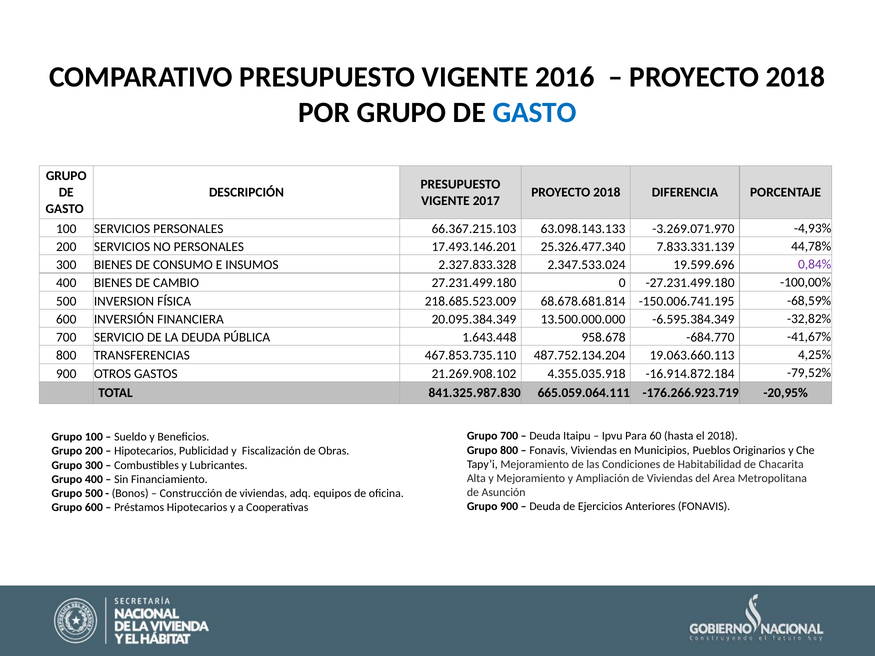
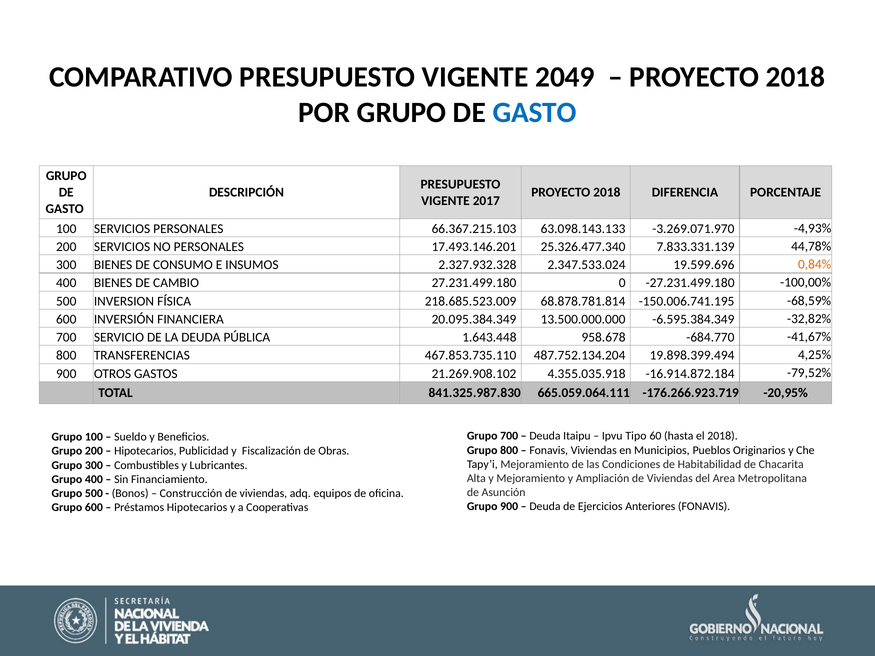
2016: 2016 -> 2049
2.327.833.328: 2.327.833.328 -> 2.327.932.328
0,84% colour: purple -> orange
68.678.681.814: 68.678.681.814 -> 68.878.781.814
19.063.660.113: 19.063.660.113 -> 19.898.399.494
Para: Para -> Tipo
